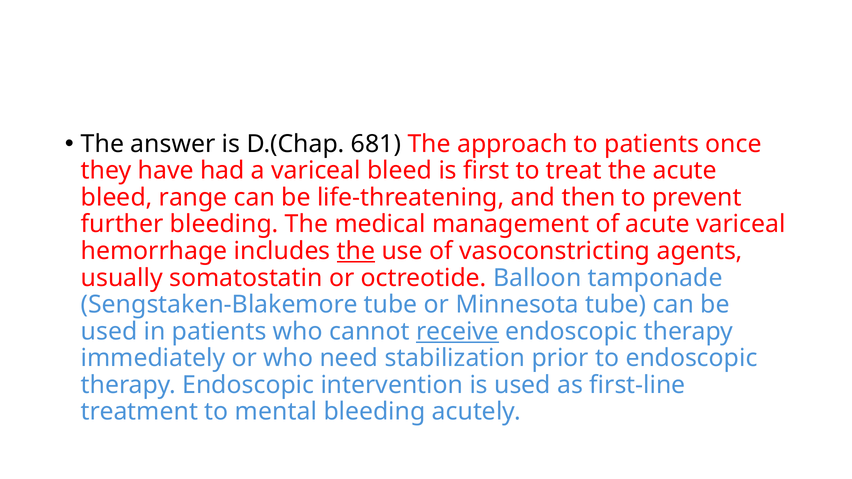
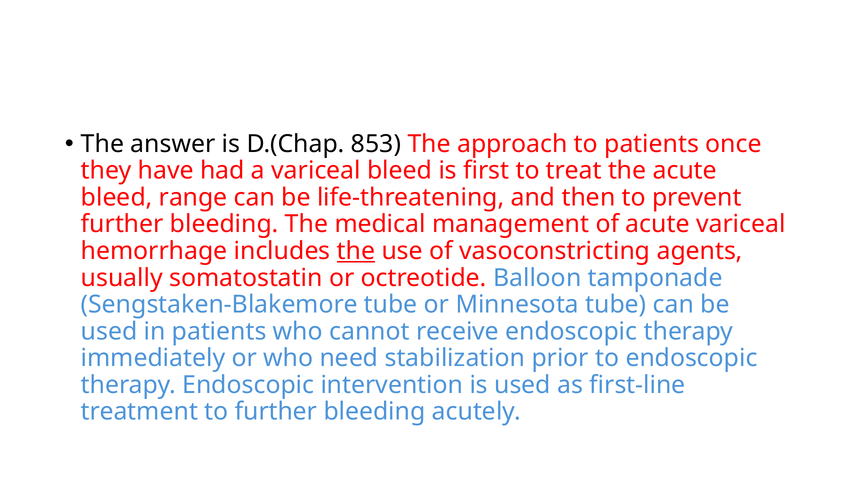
681: 681 -> 853
receive underline: present -> none
to mental: mental -> further
